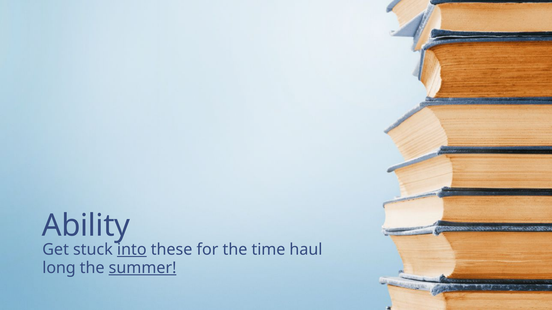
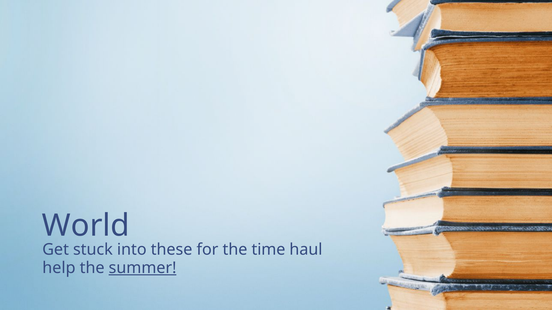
Ability: Ability -> World
into underline: present -> none
long: long -> help
